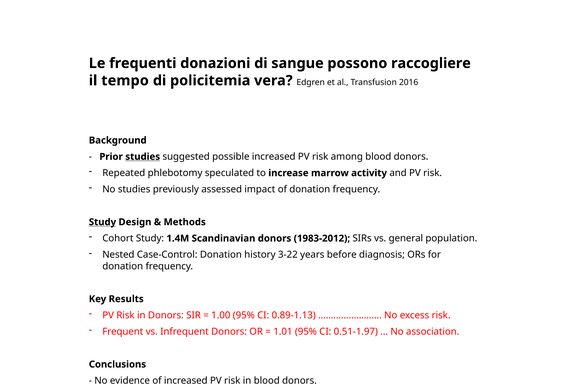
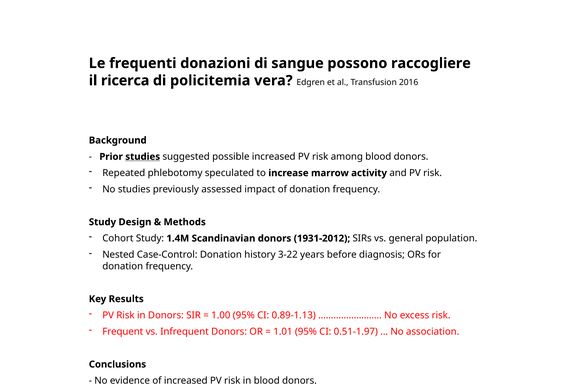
tempo: tempo -> ricerca
Study at (102, 222) underline: present -> none
1983-2012: 1983-2012 -> 1931-2012
